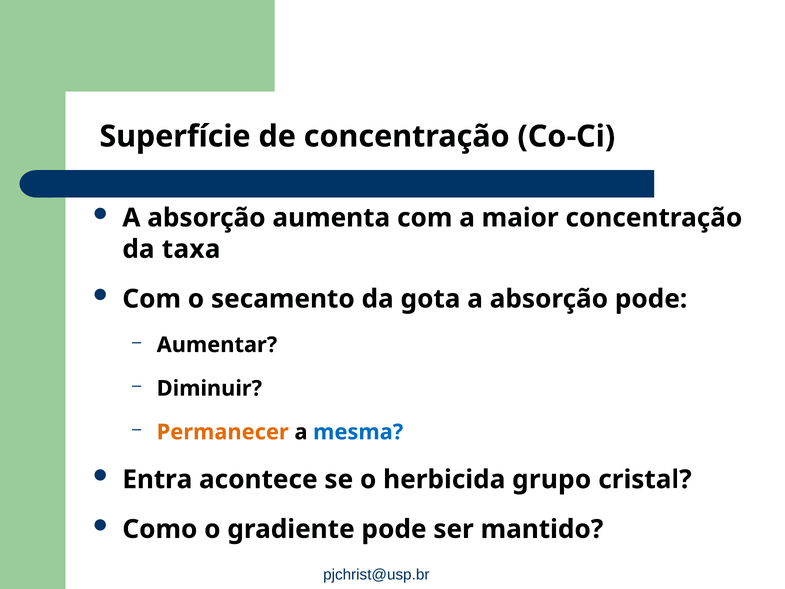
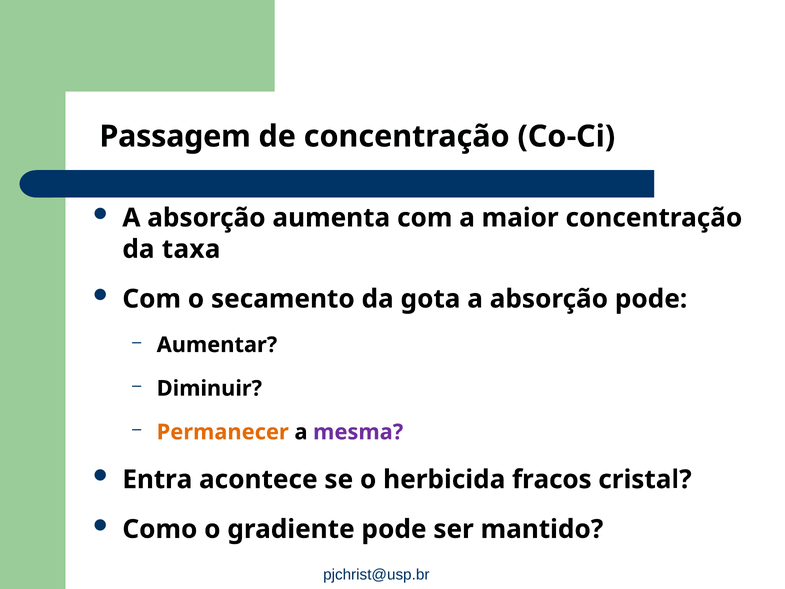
Superfície: Superfície -> Passagem
mesma colour: blue -> purple
grupo: grupo -> fracos
